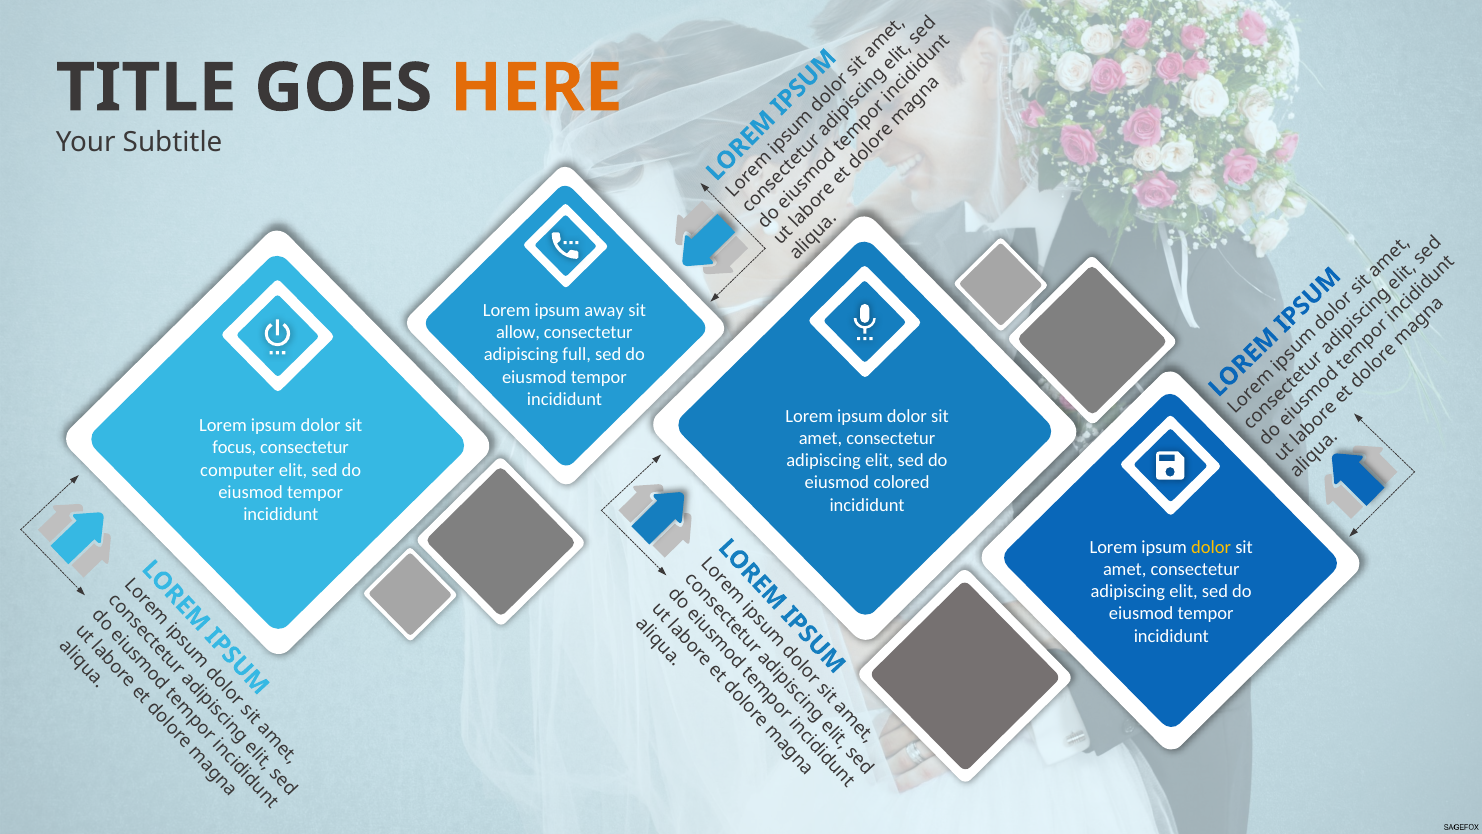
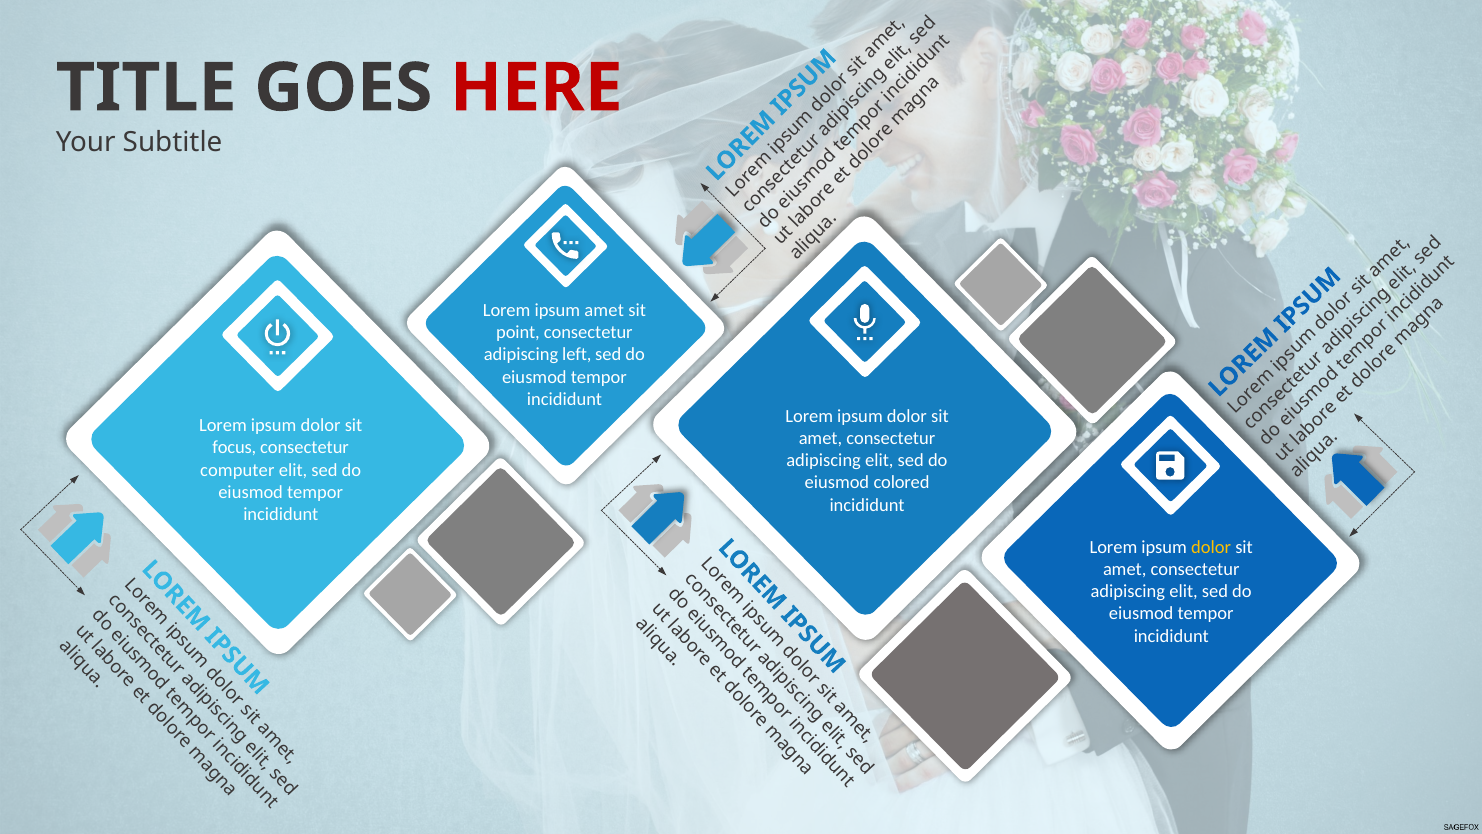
HERE colour: orange -> red
ipsum away: away -> amet
allow: allow -> point
full: full -> left
